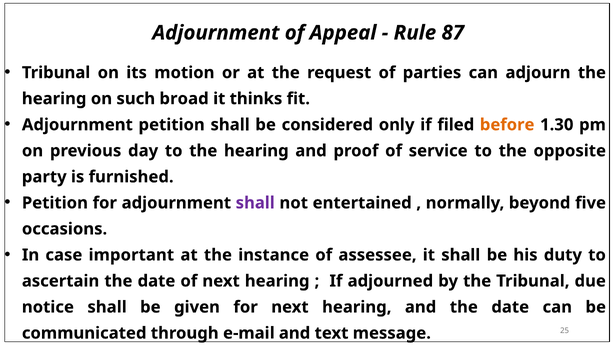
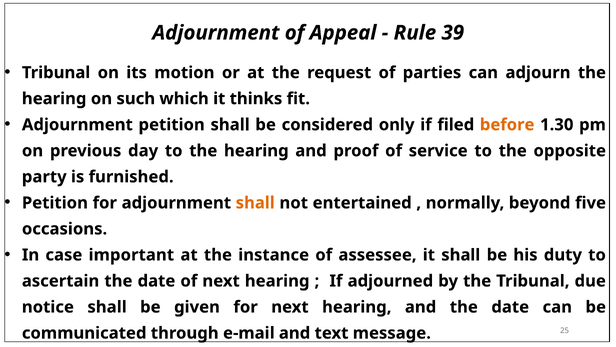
87: 87 -> 39
broad: broad -> which
shall at (255, 203) colour: purple -> orange
